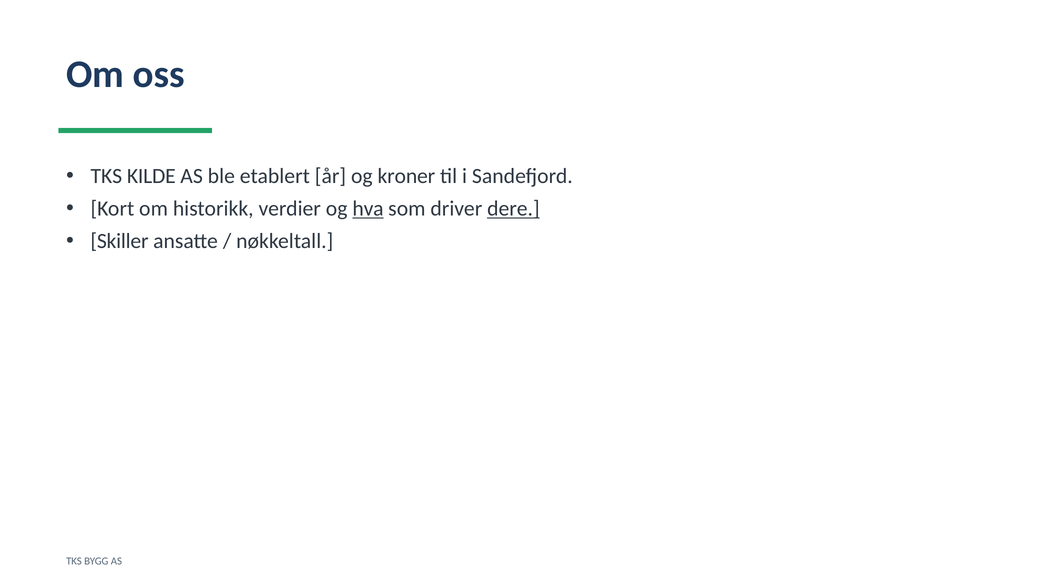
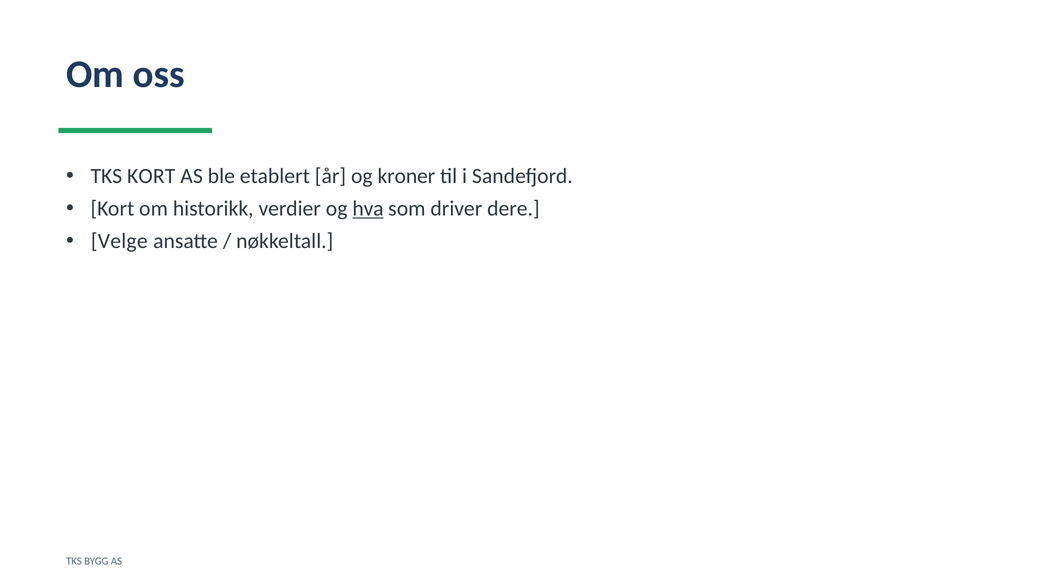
TKS KILDE: KILDE -> KORT
dere underline: present -> none
Skiller: Skiller -> Velge
